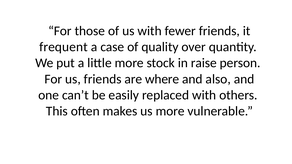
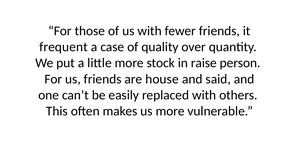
where: where -> house
also: also -> said
